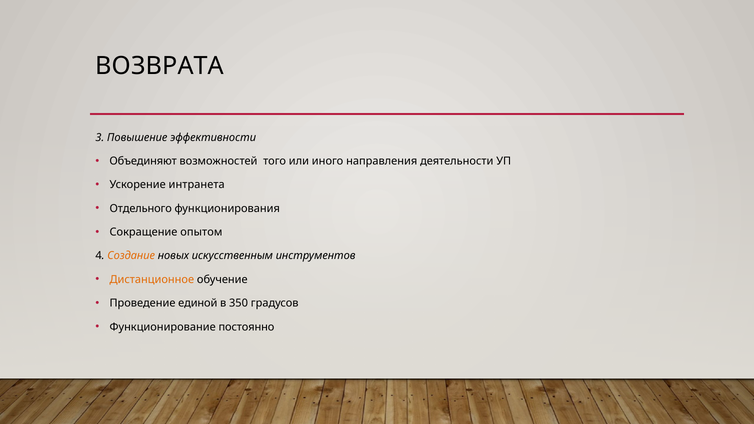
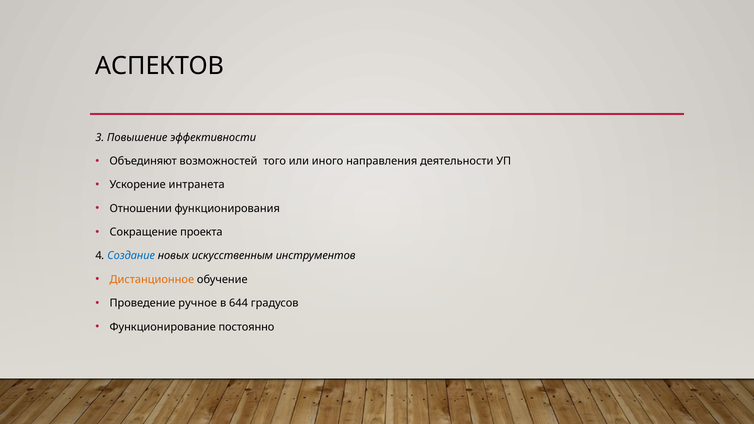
ВОЗВРАТА: ВОЗВРАТА -> АСПЕКТОВ
Отдельного: Отдельного -> Отношении
опытом: опытом -> проекта
Создание colour: orange -> blue
единой: единой -> ручное
350: 350 -> 644
